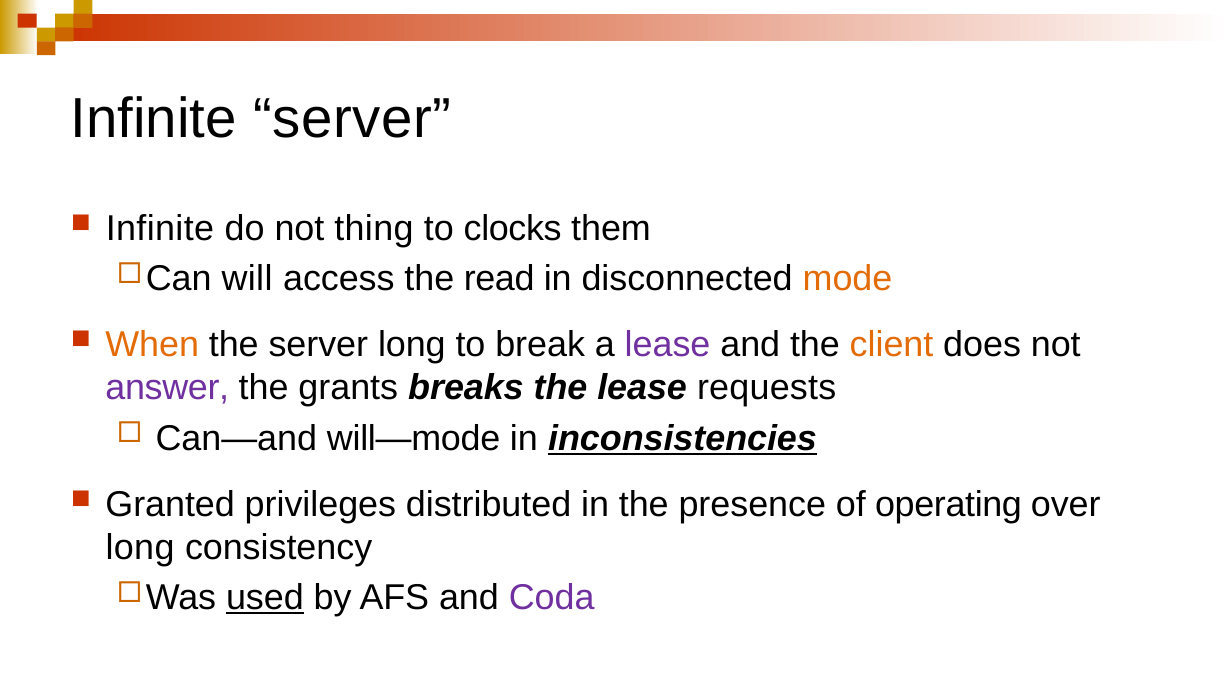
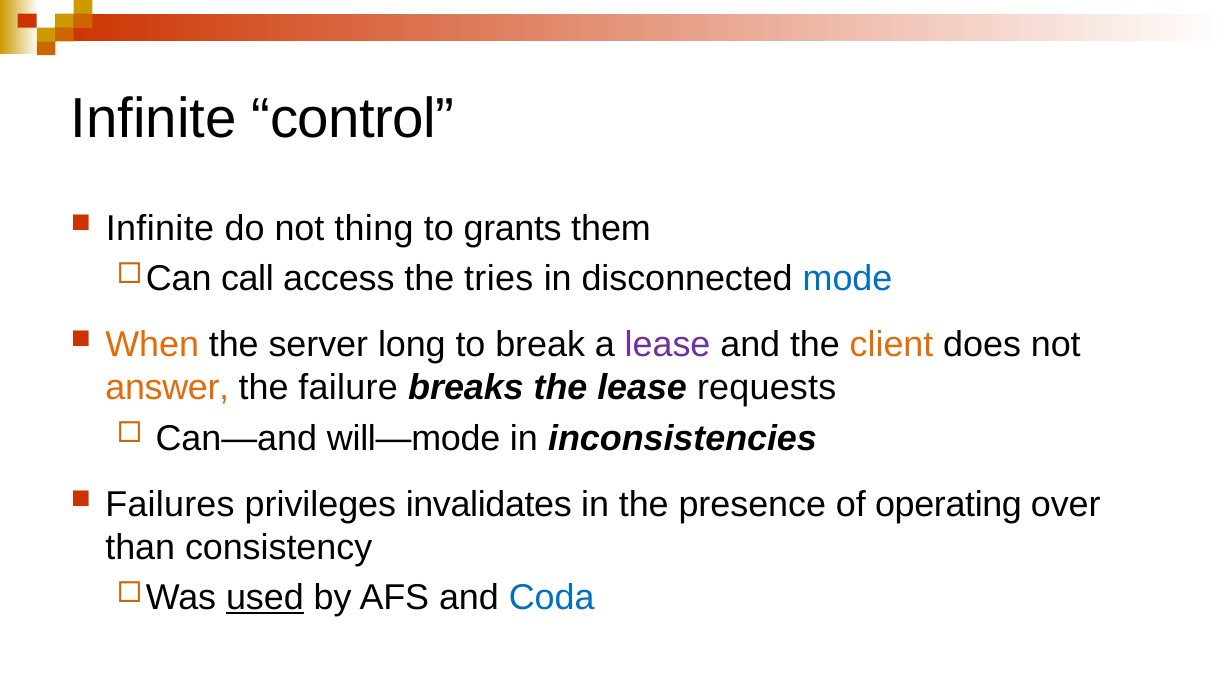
Infinite server: server -> control
clocks: clocks -> grants
will: will -> call
read: read -> tries
mode colour: orange -> blue
answer colour: purple -> orange
grants: grants -> failure
inconsistencies underline: present -> none
Granted: Granted -> Failures
distributed: distributed -> invalidates
long at (140, 548): long -> than
Coda colour: purple -> blue
